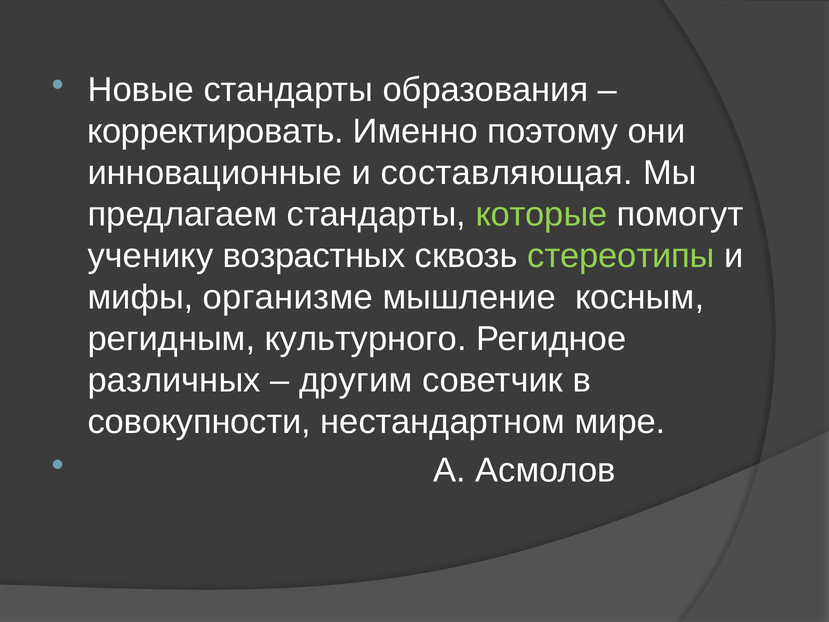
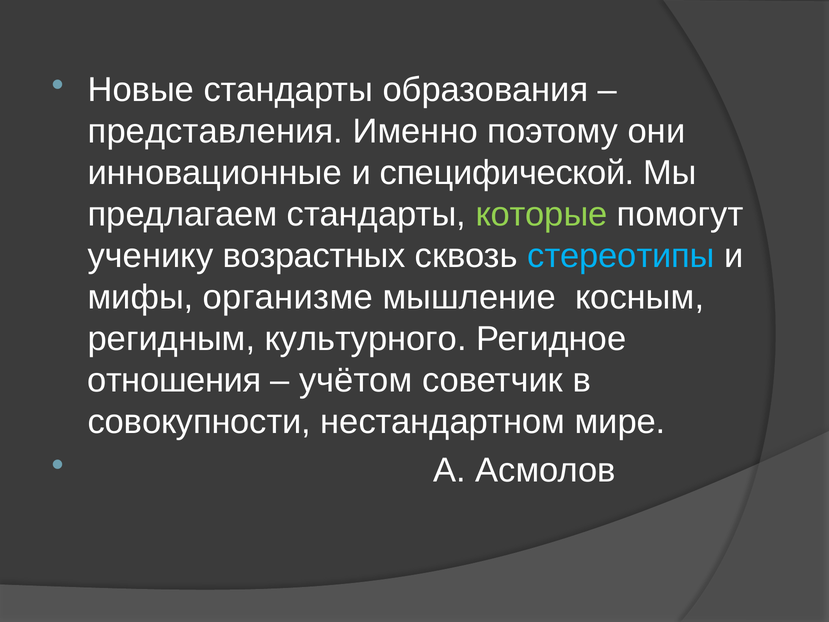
корректировать: корректировать -> представления
составляющая: составляющая -> специфической
стереотипы colour: light green -> light blue
различных: различных -> отношения
другим: другим -> учётом
